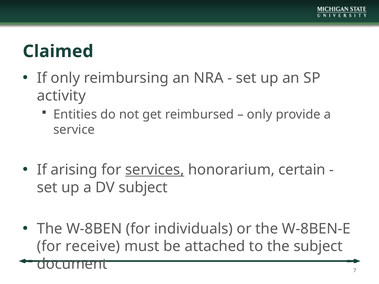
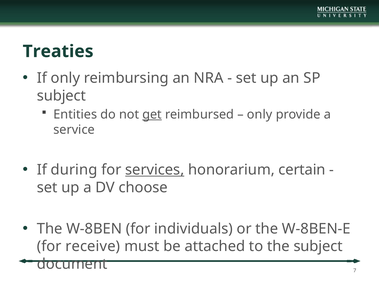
Claimed: Claimed -> Treaties
activity at (61, 96): activity -> subject
get underline: none -> present
arising: arising -> during
DV subject: subject -> choose
